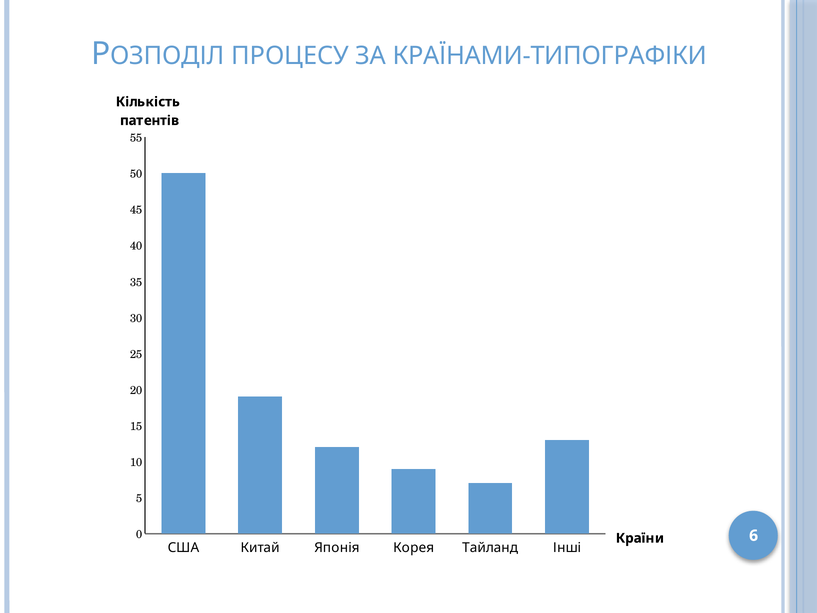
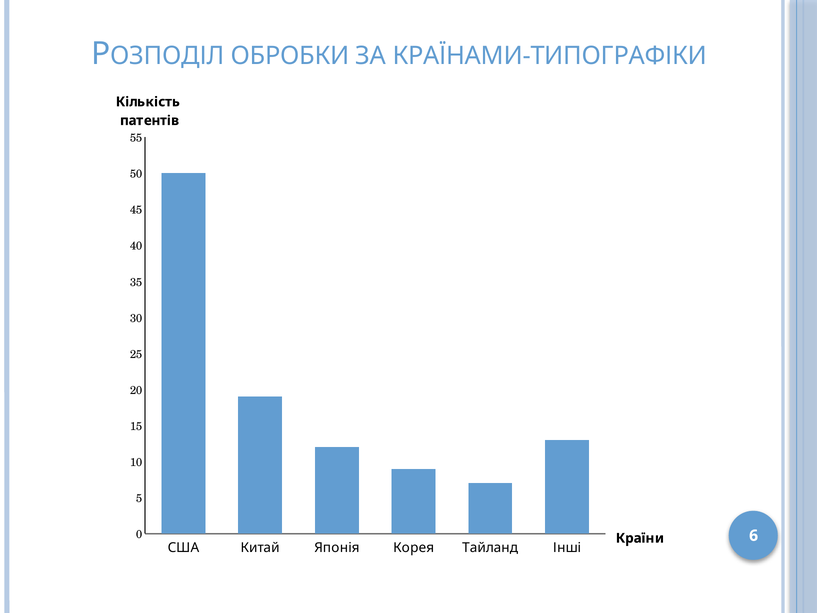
ПРОЦЕСУ: ПРОЦЕСУ -> ОБРОБКИ
